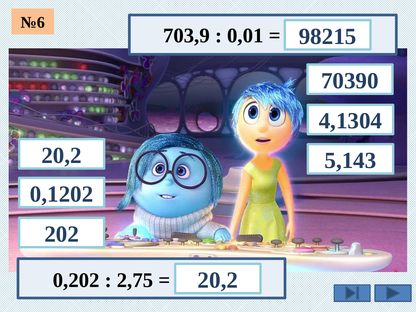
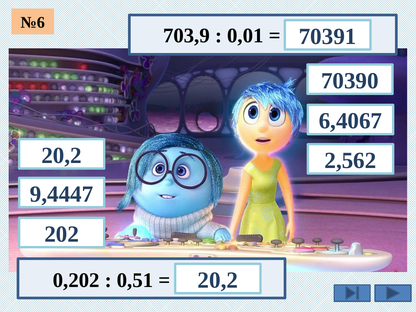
98215: 98215 -> 70391
4,1304: 4,1304 -> 6,4067
5,143: 5,143 -> 2,562
0,1202: 0,1202 -> 9,4447
2,75: 2,75 -> 0,51
